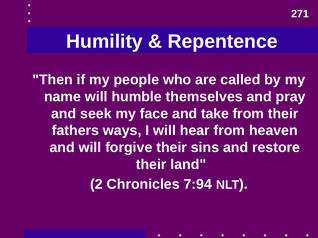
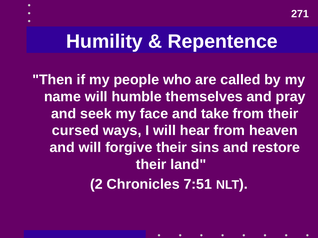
fathers: fathers -> cursed
7:94: 7:94 -> 7:51
